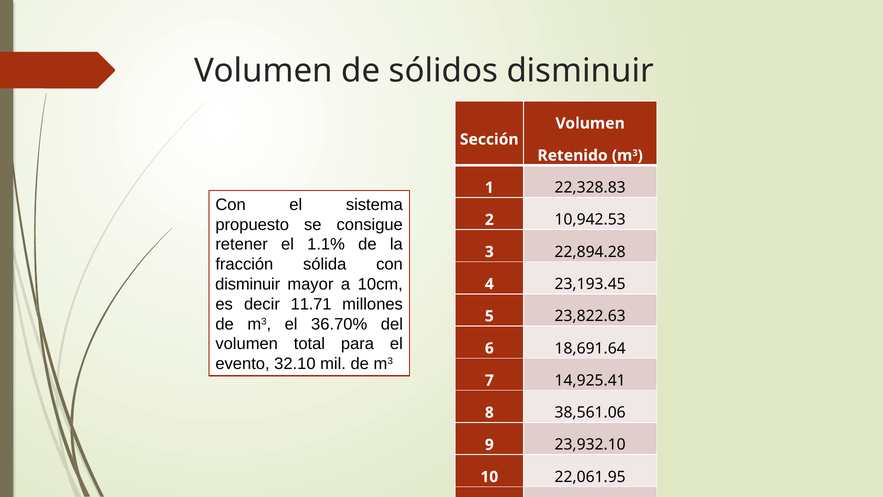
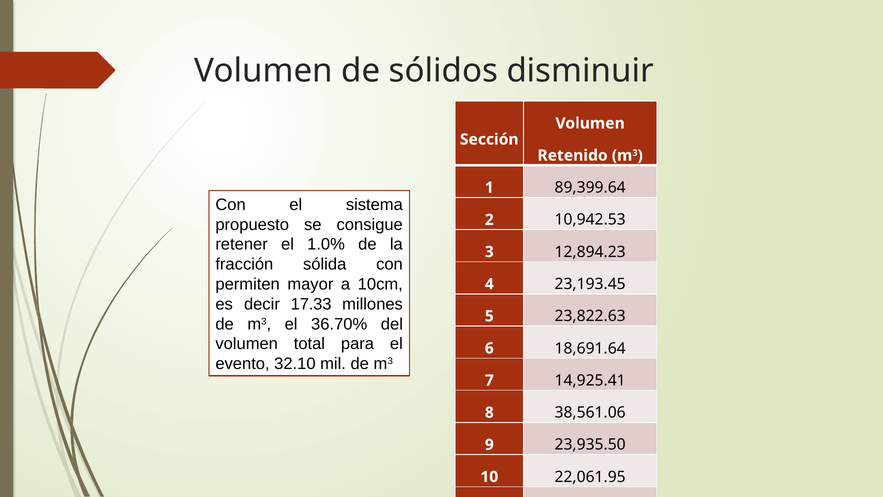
22,328.83: 22,328.83 -> 89,399.64
1.1%: 1.1% -> 1.0%
22,894.28: 22,894.28 -> 12,894.23
disminuir at (248, 284): disminuir -> permiten
11.71: 11.71 -> 17.33
23,932.10: 23,932.10 -> 23,935.50
